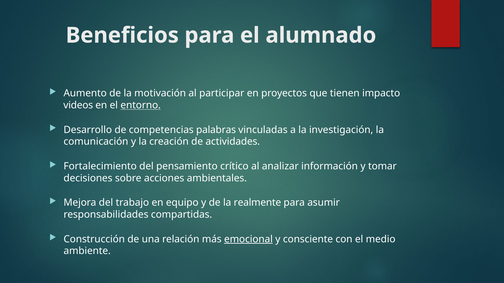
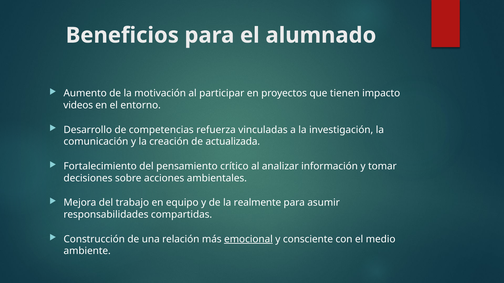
entorno underline: present -> none
palabras: palabras -> refuerza
actividades: actividades -> actualizada
